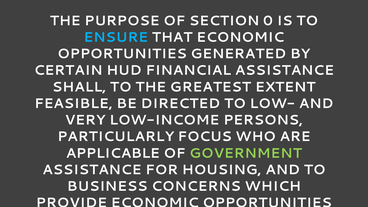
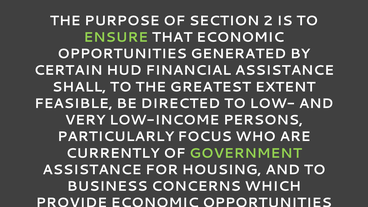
0: 0 -> 2
ENSURE colour: light blue -> light green
APPLICABLE: APPLICABLE -> CURRENTLY
